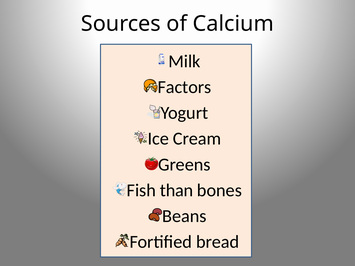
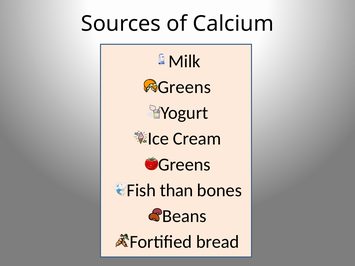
Factors at (184, 87): Factors -> Greens
